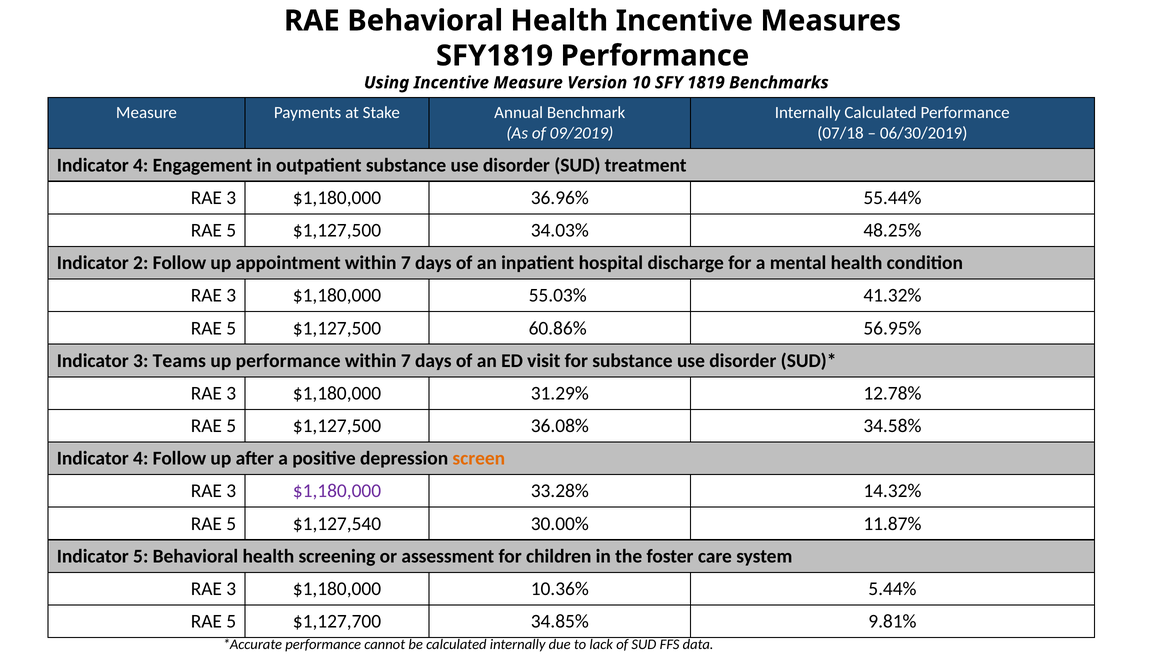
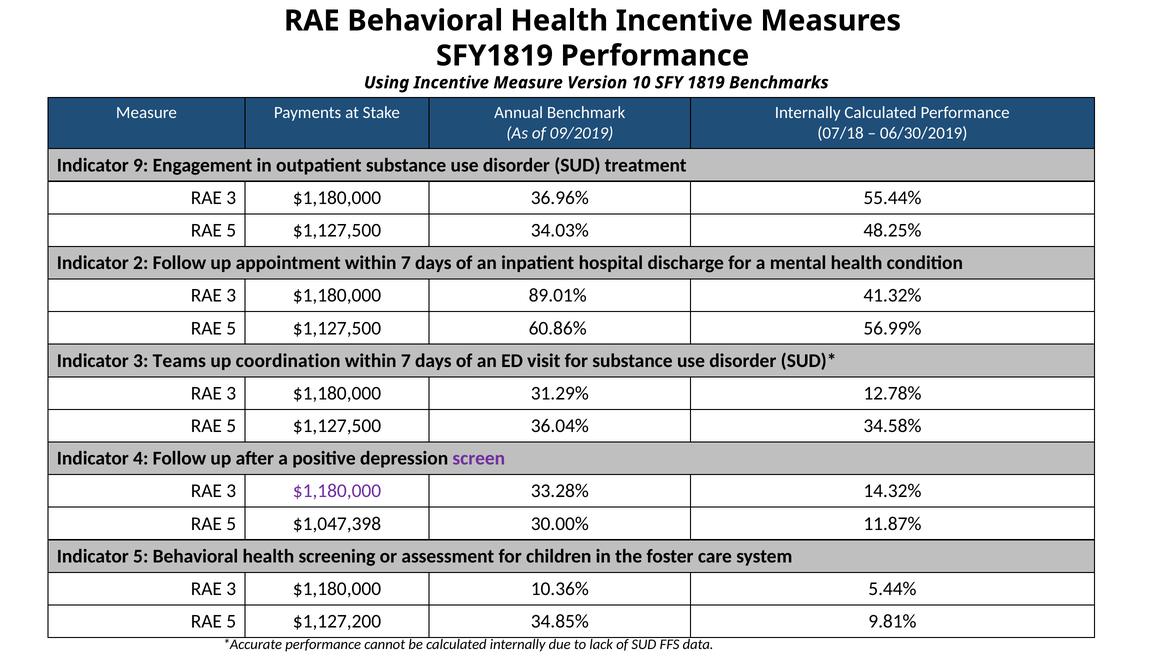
4 at (141, 165): 4 -> 9
55.03%: 55.03% -> 89.01%
56.95%: 56.95% -> 56.99%
up performance: performance -> coordination
36.08%: 36.08% -> 36.04%
screen colour: orange -> purple
$1,127,540: $1,127,540 -> $1,047,398
$1,127,700: $1,127,700 -> $1,127,200
